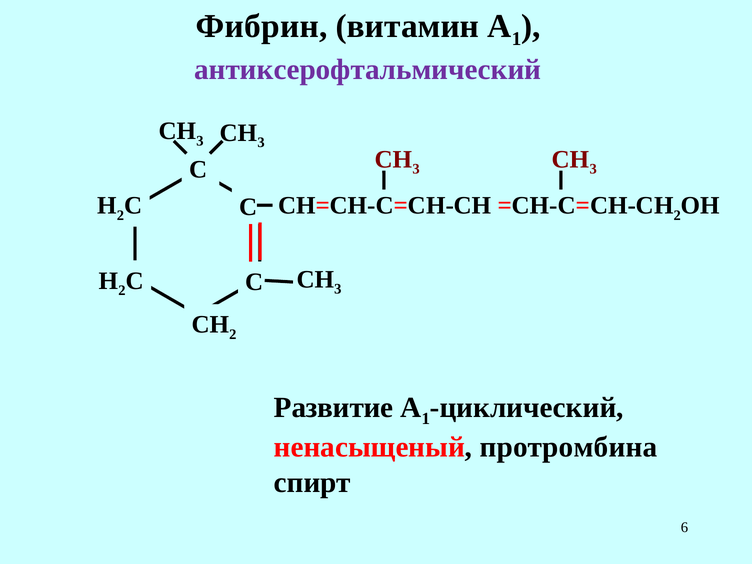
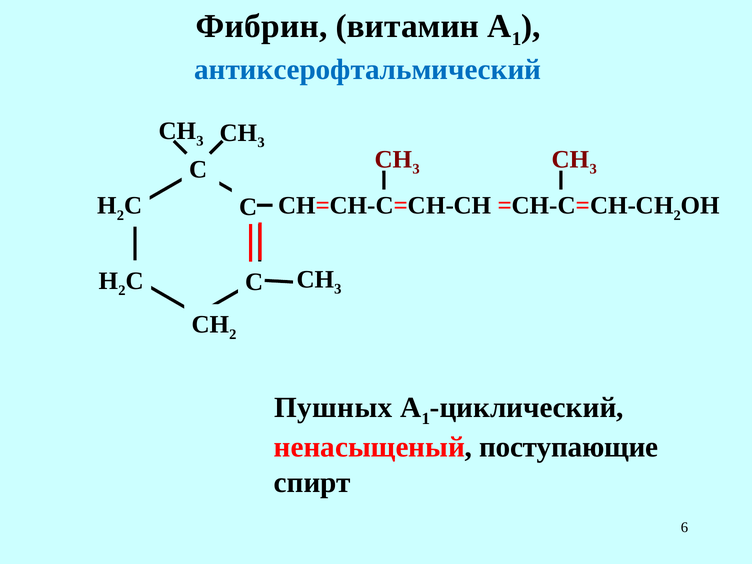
антиксерофтальмический colour: purple -> blue
Развитие: Развитие -> Пушных
протромбина: протромбина -> поступающие
